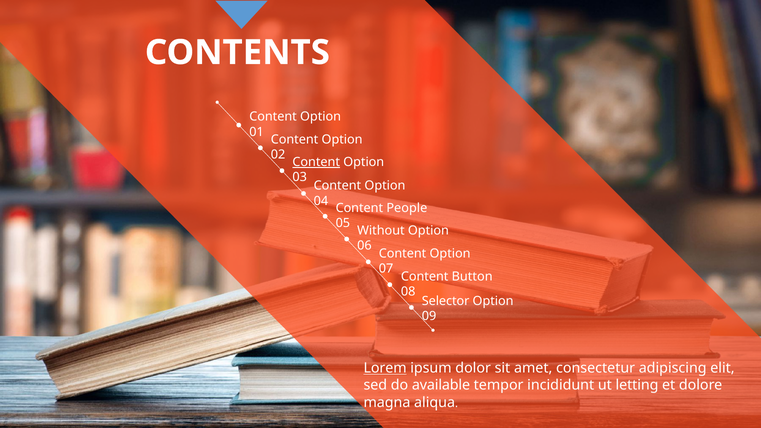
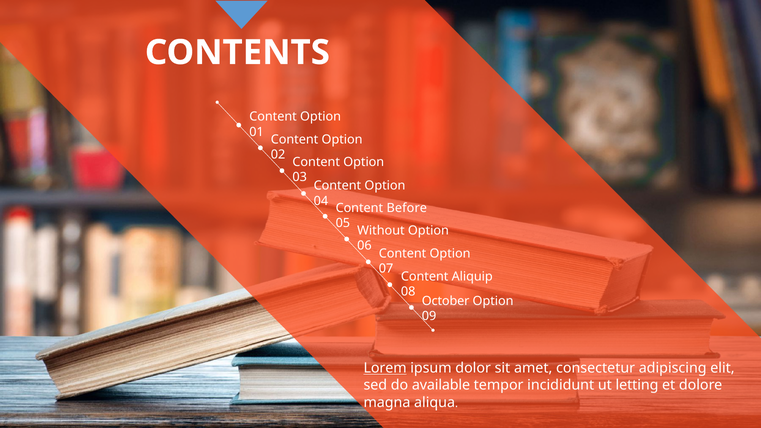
Content at (316, 162) underline: present -> none
People: People -> Before
Button: Button -> Aliquip
Selector: Selector -> October
